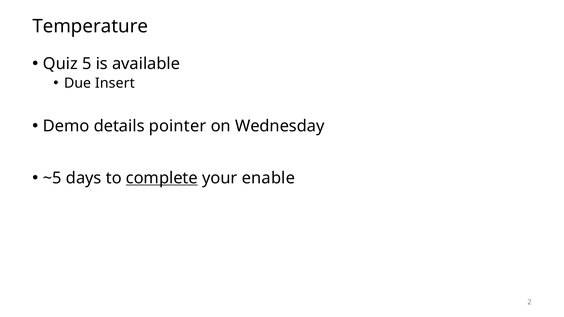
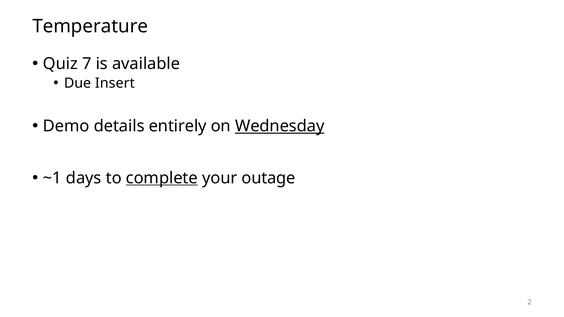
5: 5 -> 7
pointer: pointer -> entirely
Wednesday underline: none -> present
~5: ~5 -> ~1
enable: enable -> outage
